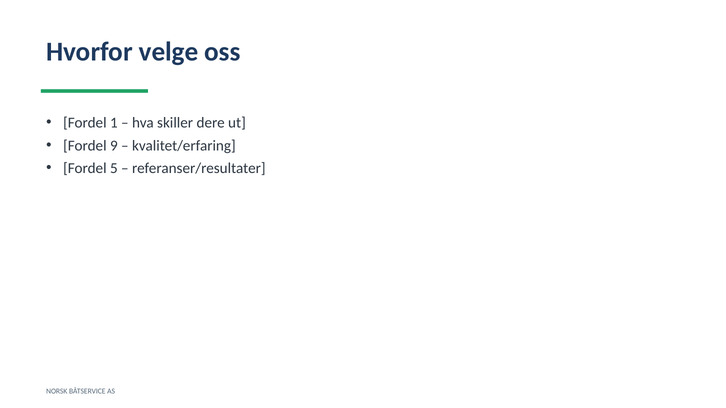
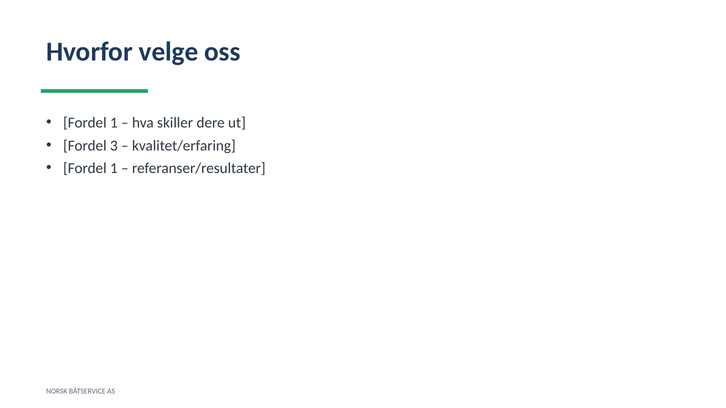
9: 9 -> 3
5 at (114, 168): 5 -> 1
